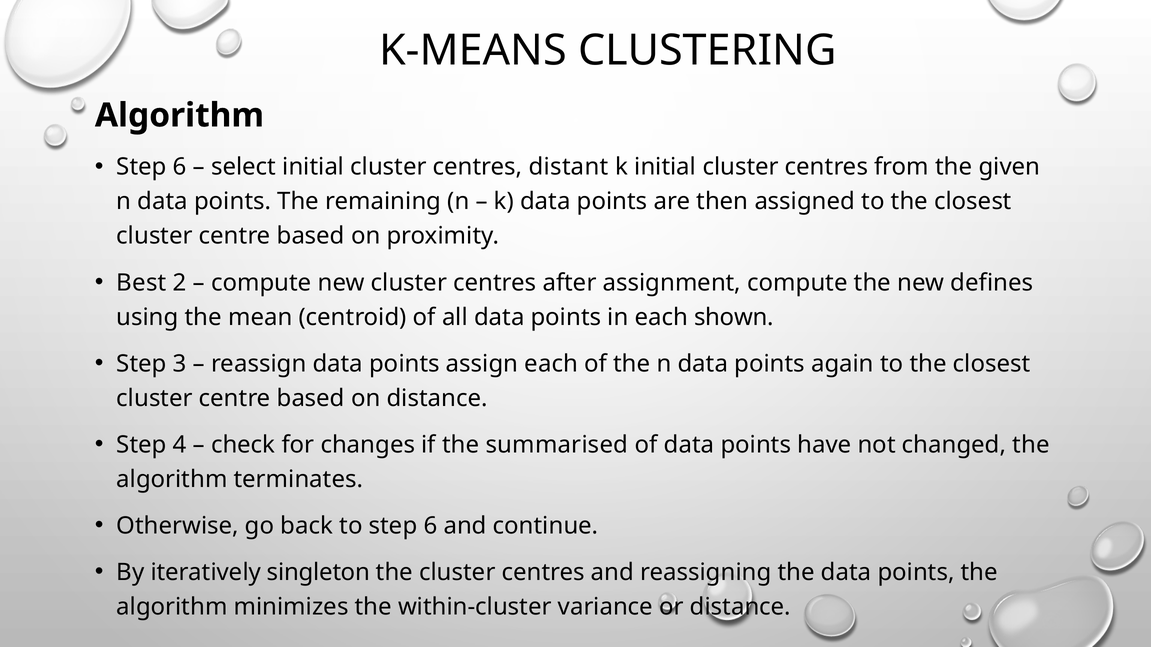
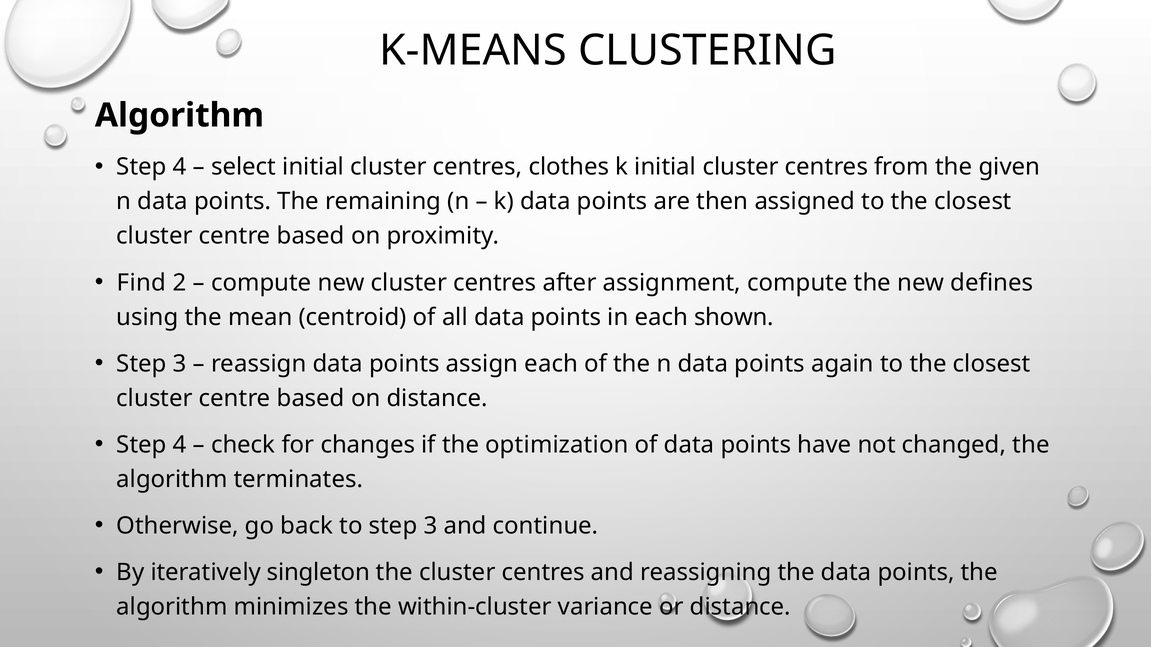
6 at (180, 167): 6 -> 4
distant: distant -> clothes
Best: Best -> Find
summarised: summarised -> optimization
to step 6: 6 -> 3
